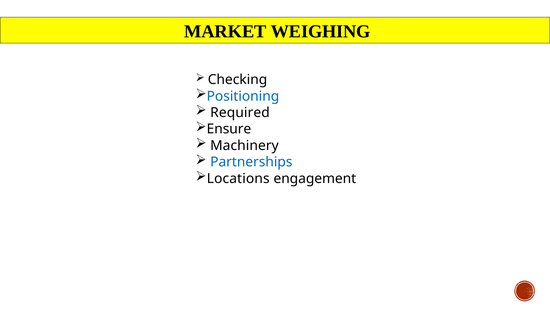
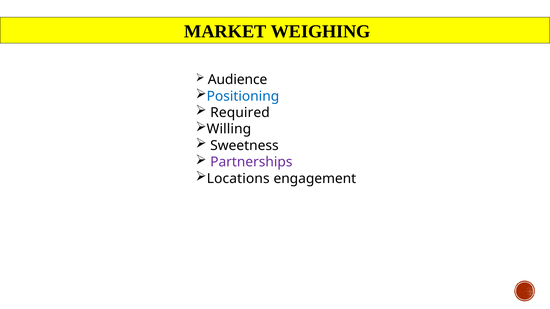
Checking: Checking -> Audience
Ensure: Ensure -> Willing
Machinery: Machinery -> Sweetness
Partnerships colour: blue -> purple
